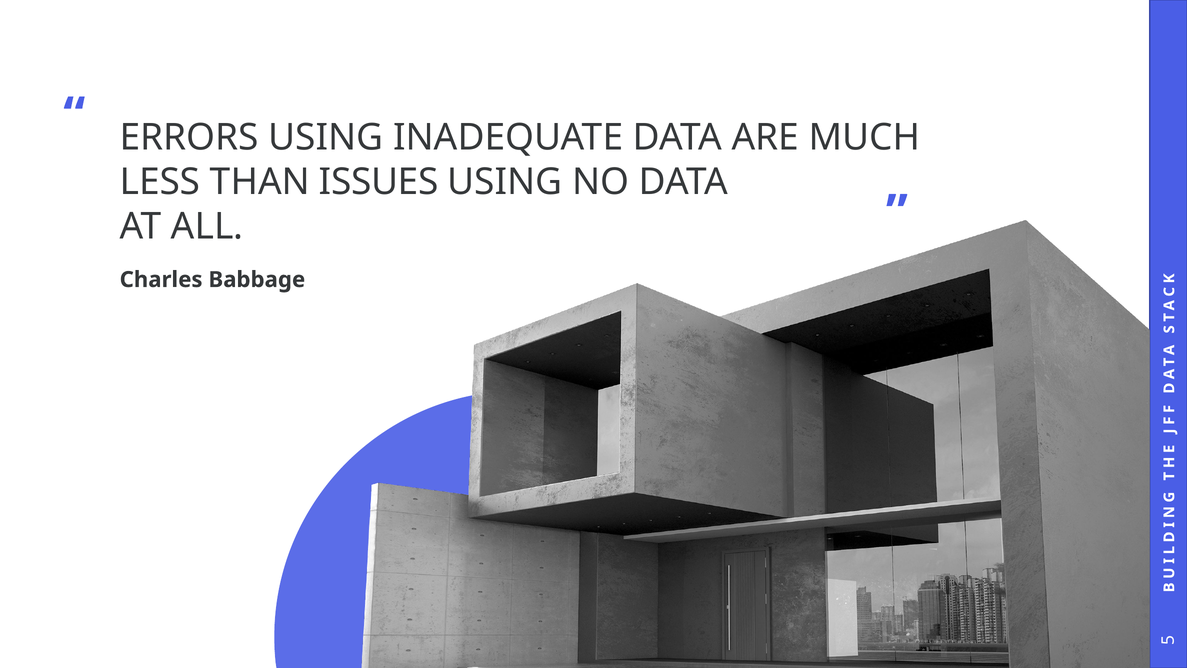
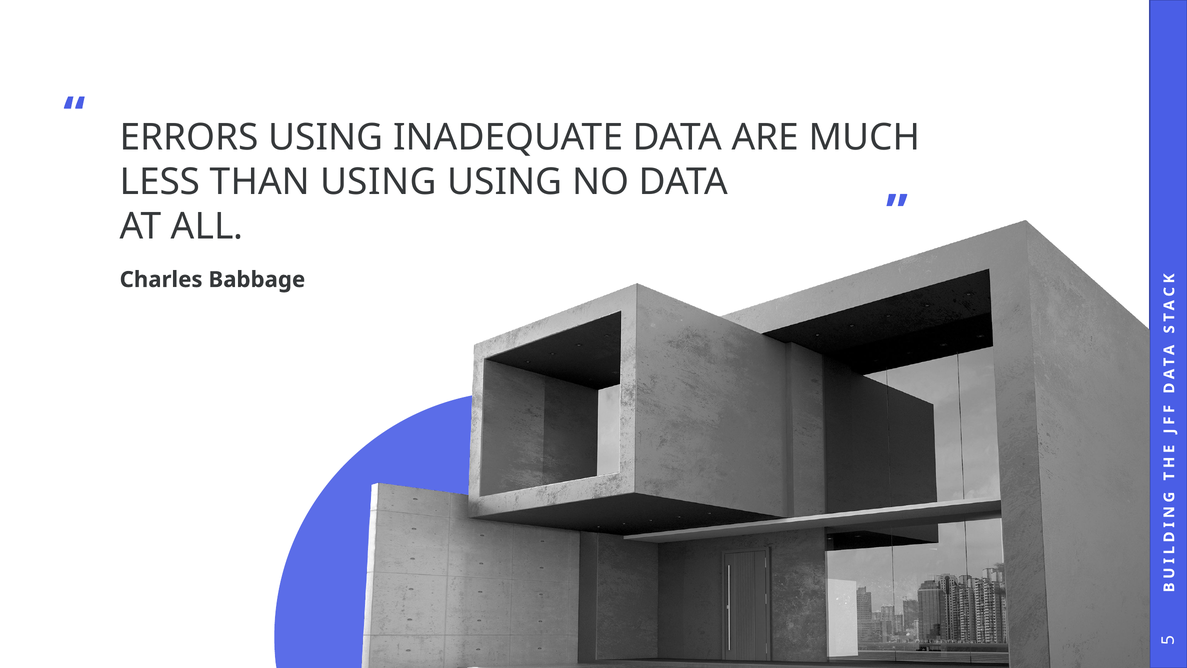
THAN ISSUES: ISSUES -> USING
